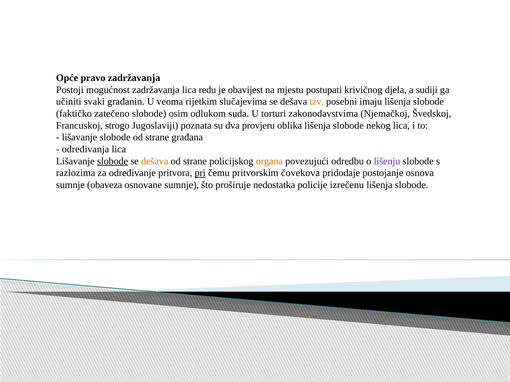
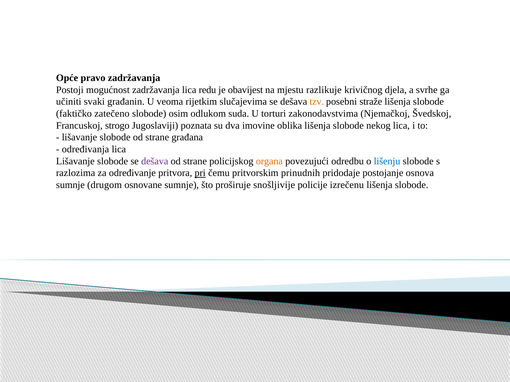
postupati: postupati -> razlikuje
sudiji: sudiji -> svrhe
imaju: imaju -> straže
provjeru: provjeru -> imovine
slobode at (113, 161) underline: present -> none
dešava at (155, 161) colour: orange -> purple
lišenju colour: purple -> blue
čovekova: čovekova -> prinudnih
obaveza: obaveza -> drugom
nedostatka: nedostatka -> snošljivije
